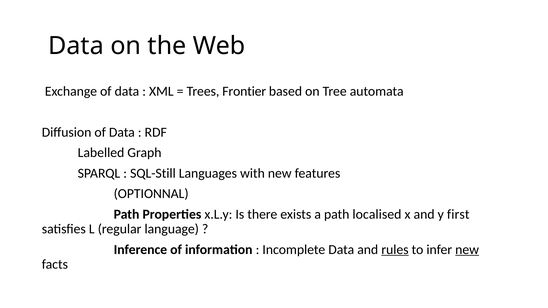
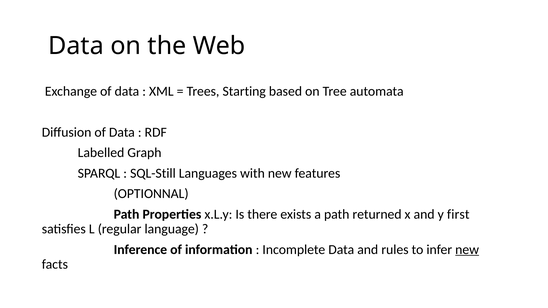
Frontier: Frontier -> Starting
localised: localised -> returned
rules underline: present -> none
